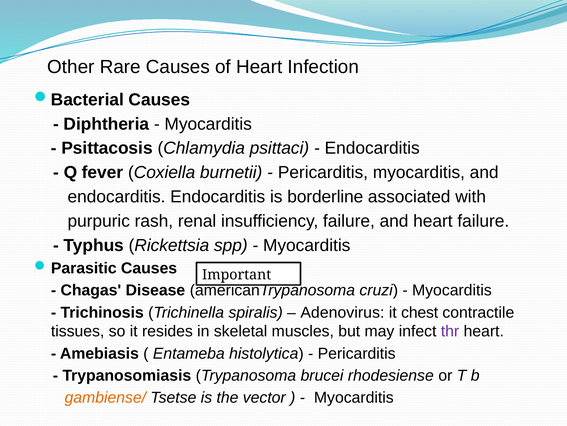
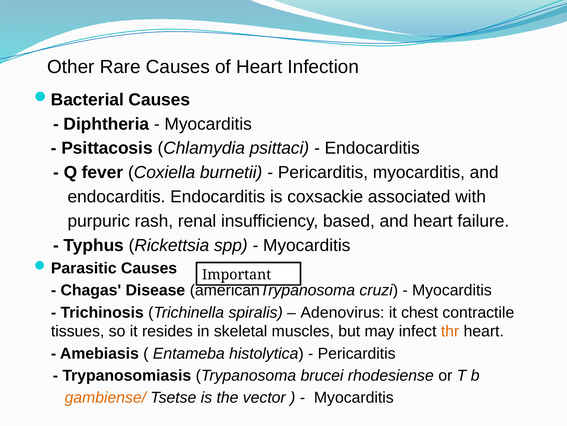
borderline: borderline -> coxsackie
insufficiency failure: failure -> based
thr colour: purple -> orange
